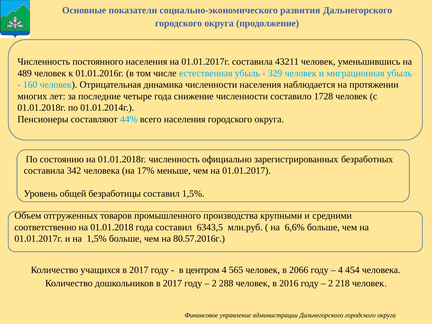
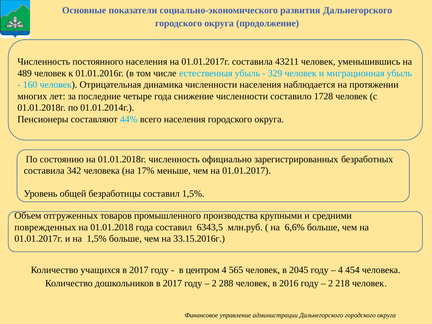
соответственно: соответственно -> поврежденных
80.57.2016г: 80.57.2016г -> 33.15.2016г
2066: 2066 -> 2045
